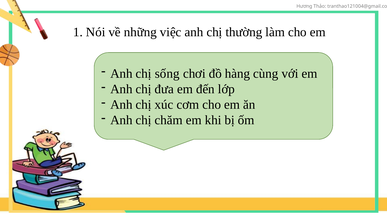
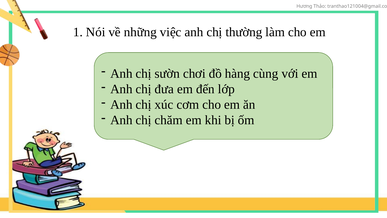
sống: sống -> sườn
